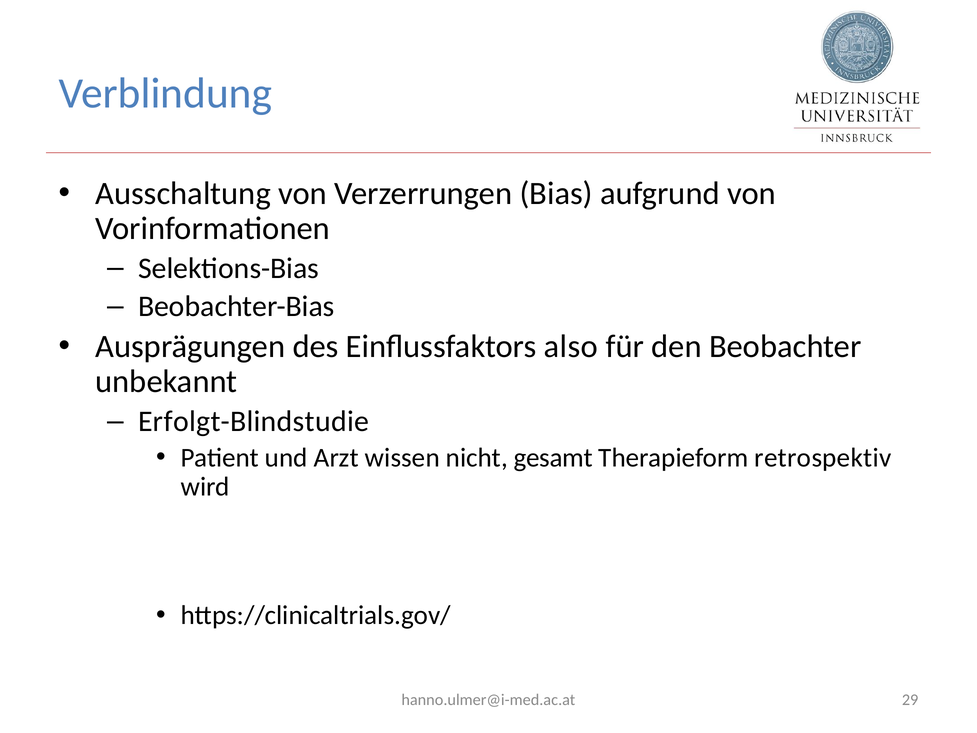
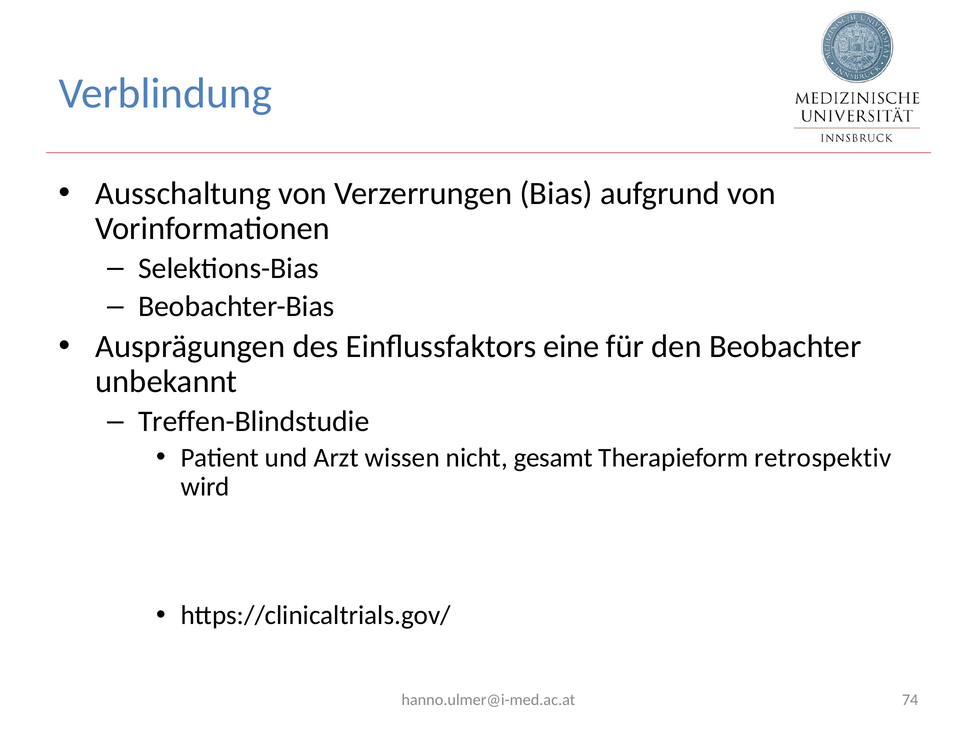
also: also -> eine
Erfolgt-Blindstudie: Erfolgt-Blindstudie -> Treffen-Blindstudie
29: 29 -> 74
